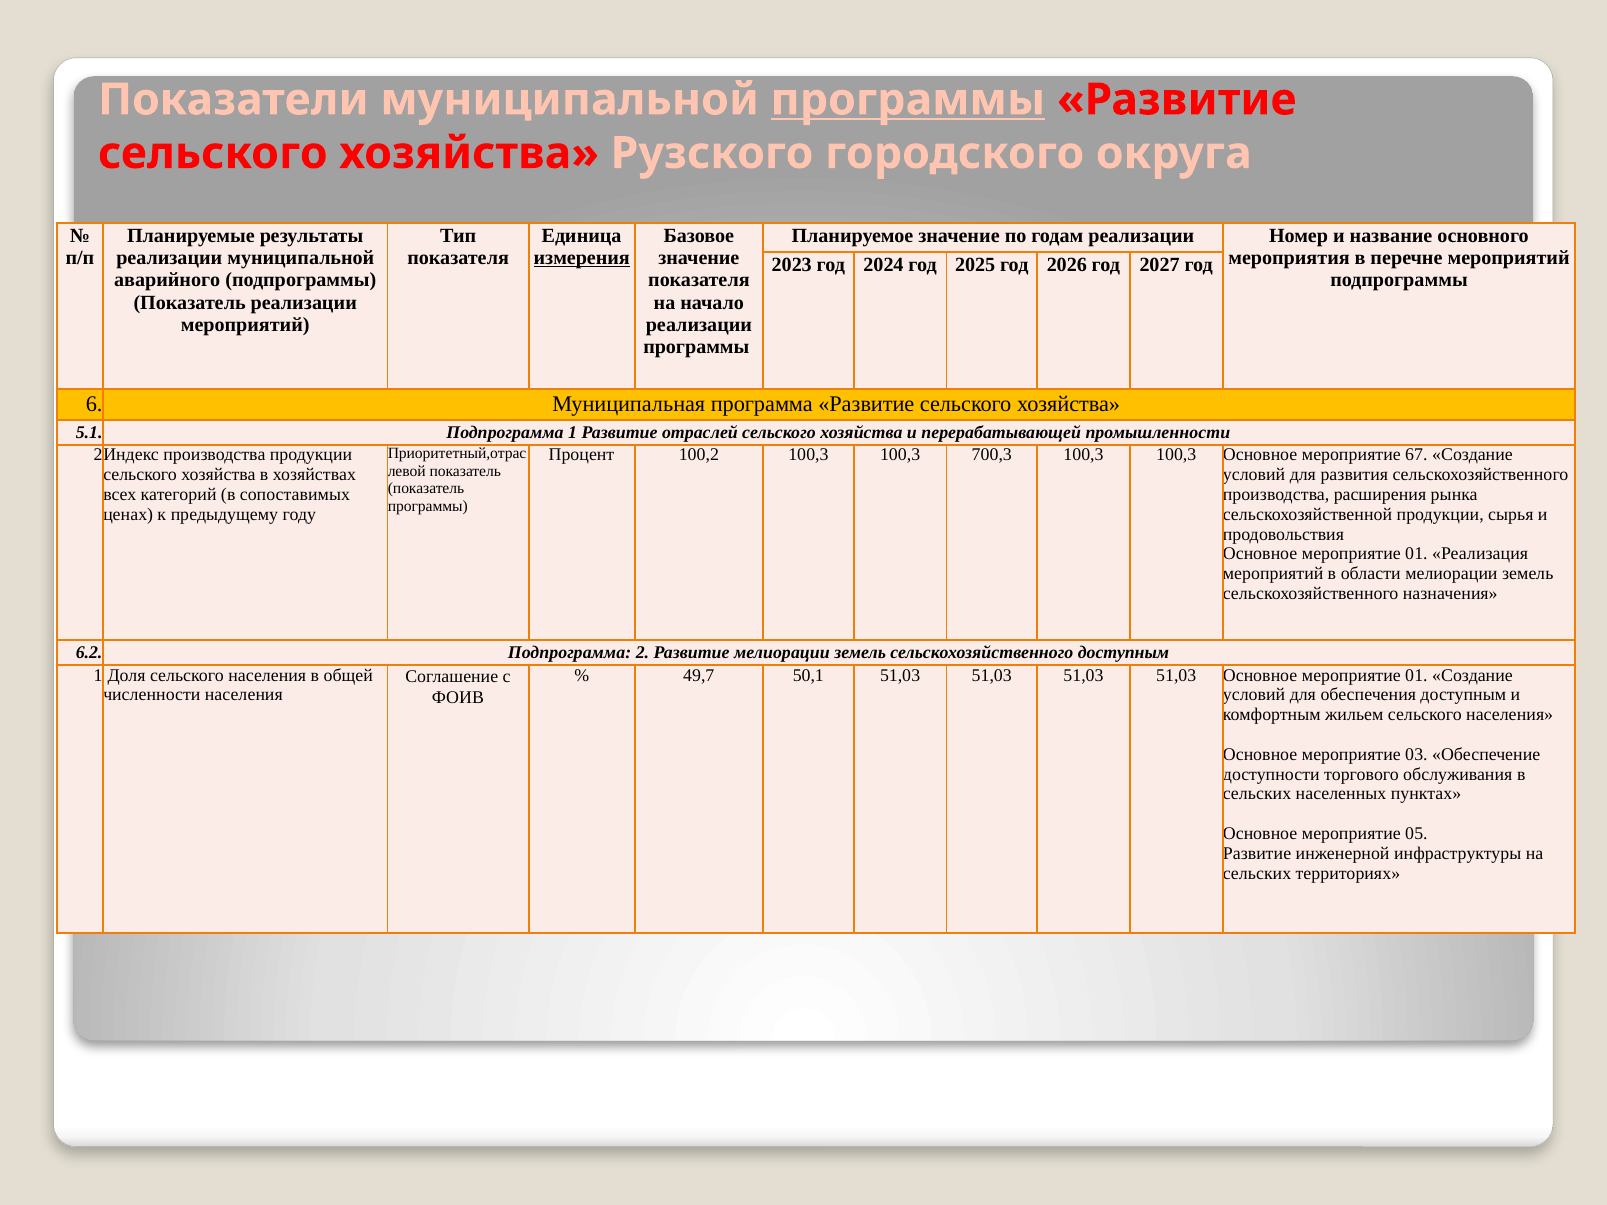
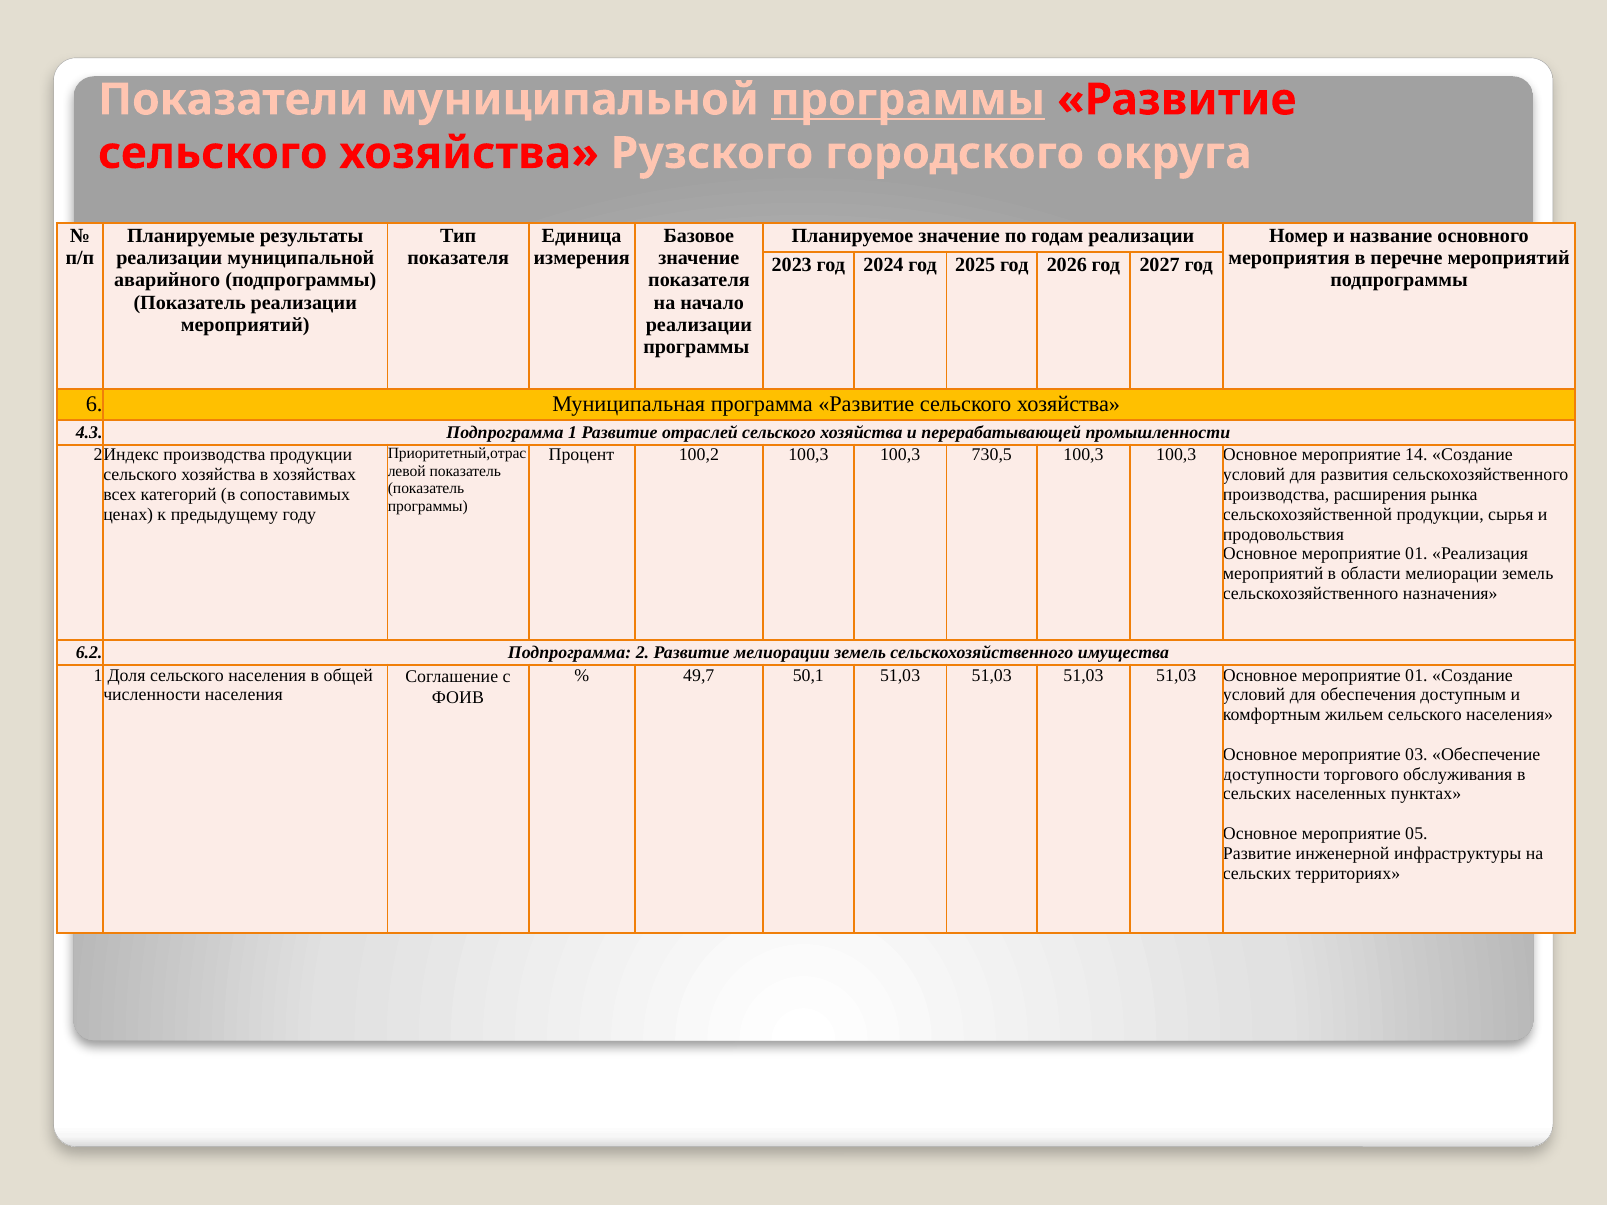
измерения underline: present -> none
5.1: 5.1 -> 4.3
700,3: 700,3 -> 730,5
67: 67 -> 14
сельскохозяйственного доступным: доступным -> имущества
